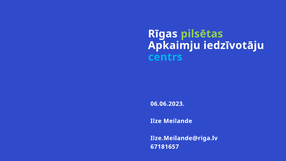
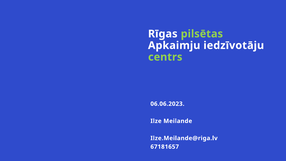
centrs colour: light blue -> light green
